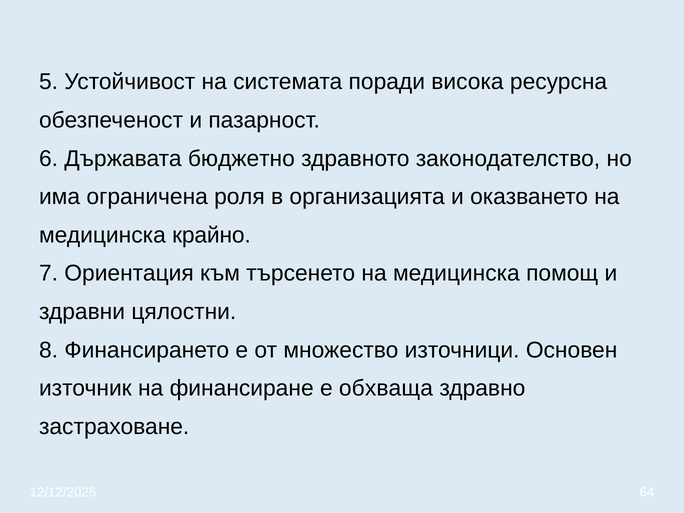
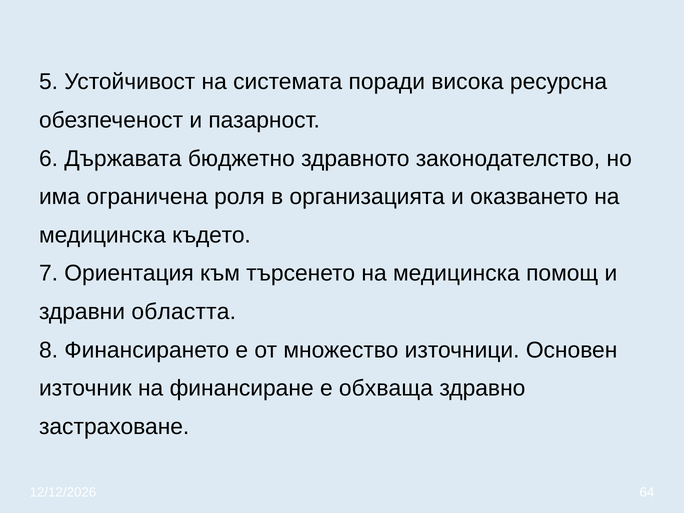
крайно: крайно -> където
цялостни: цялостни -> областта
